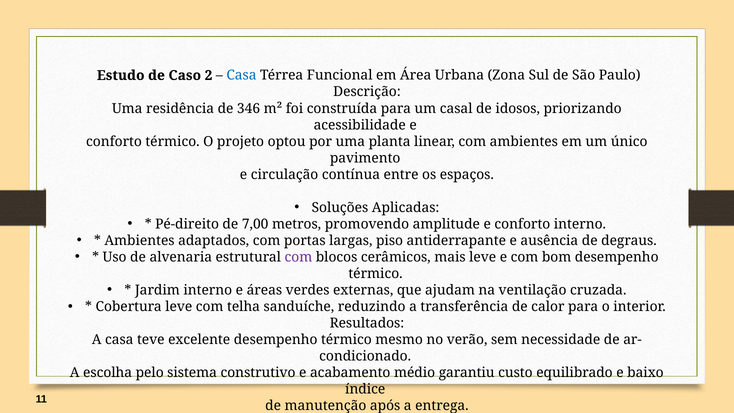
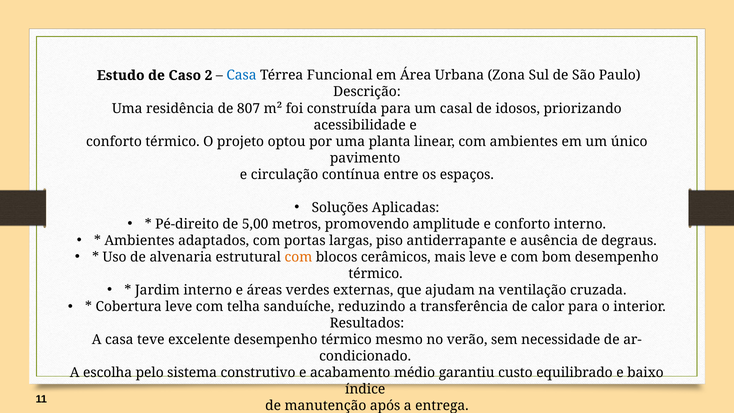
346: 346 -> 807
7,00: 7,00 -> 5,00
com at (298, 257) colour: purple -> orange
